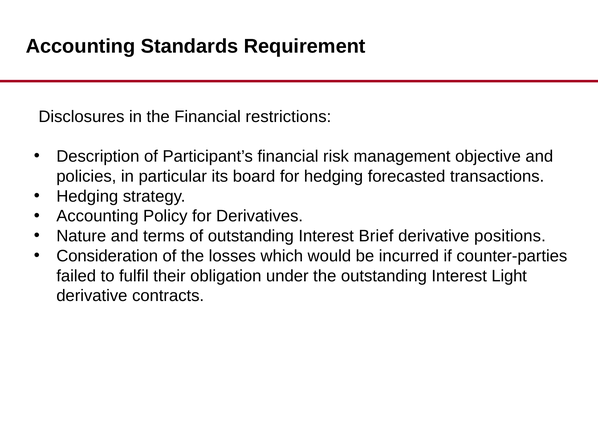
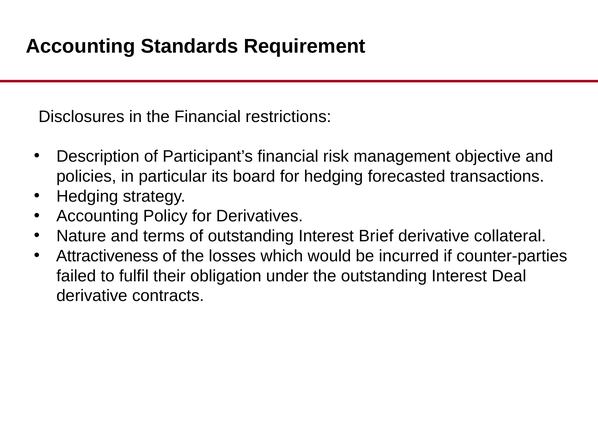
positions: positions -> collateral
Consideration: Consideration -> Attractiveness
Light: Light -> Deal
